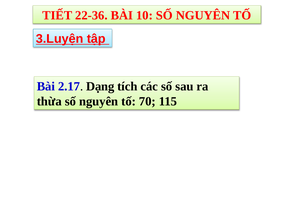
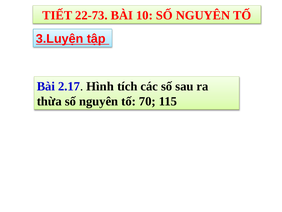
22-36: 22-36 -> 22-73
Dạng: Dạng -> Hình
